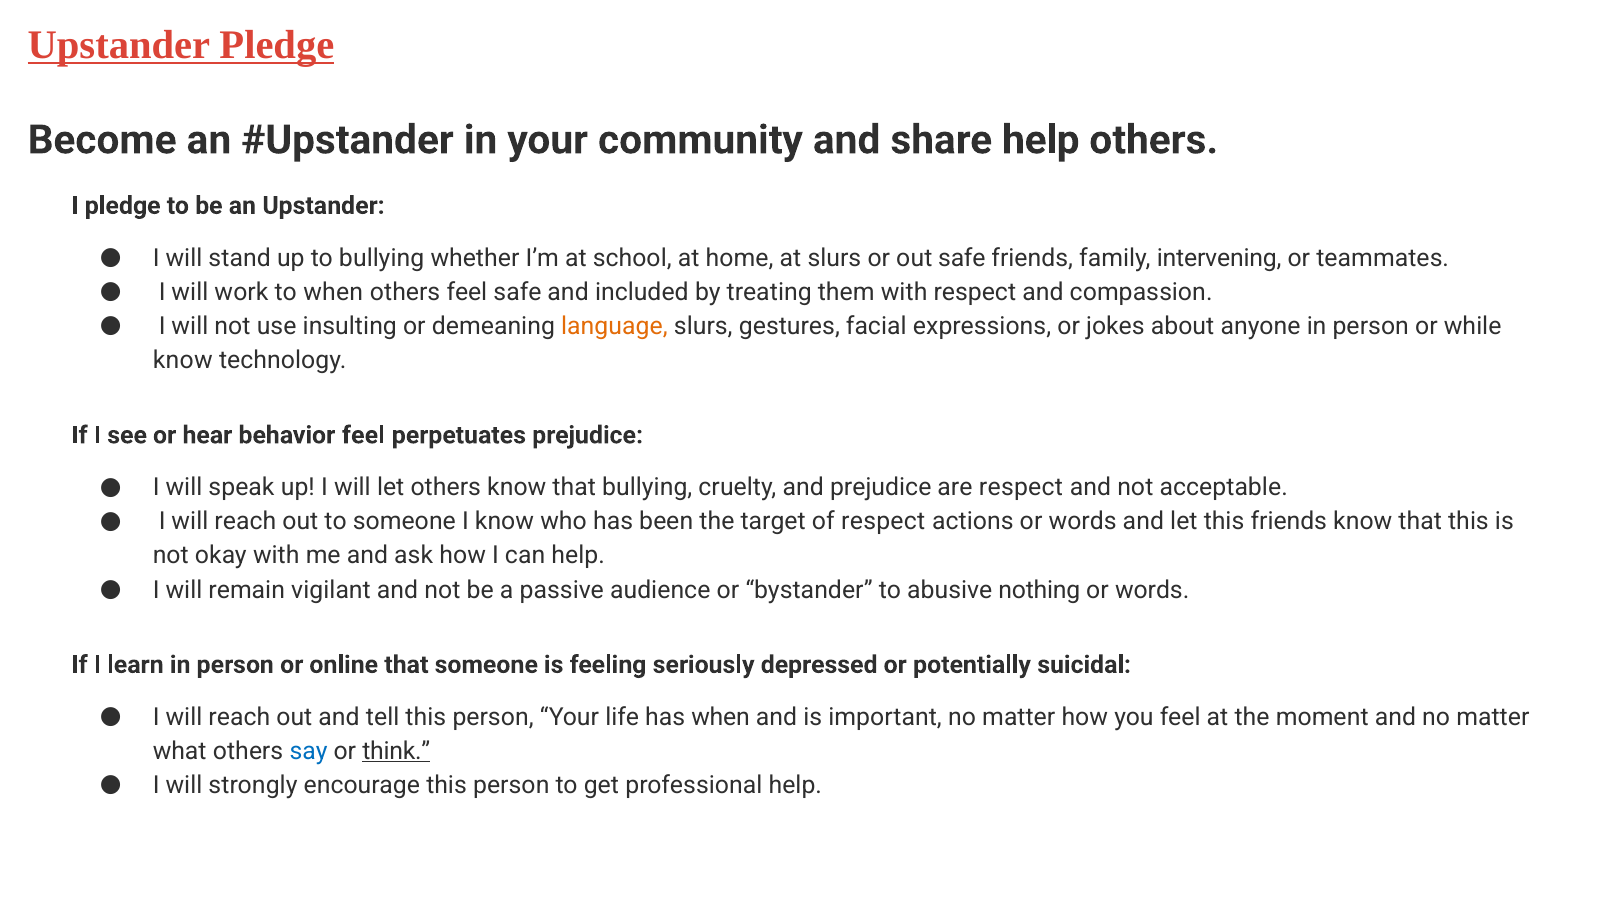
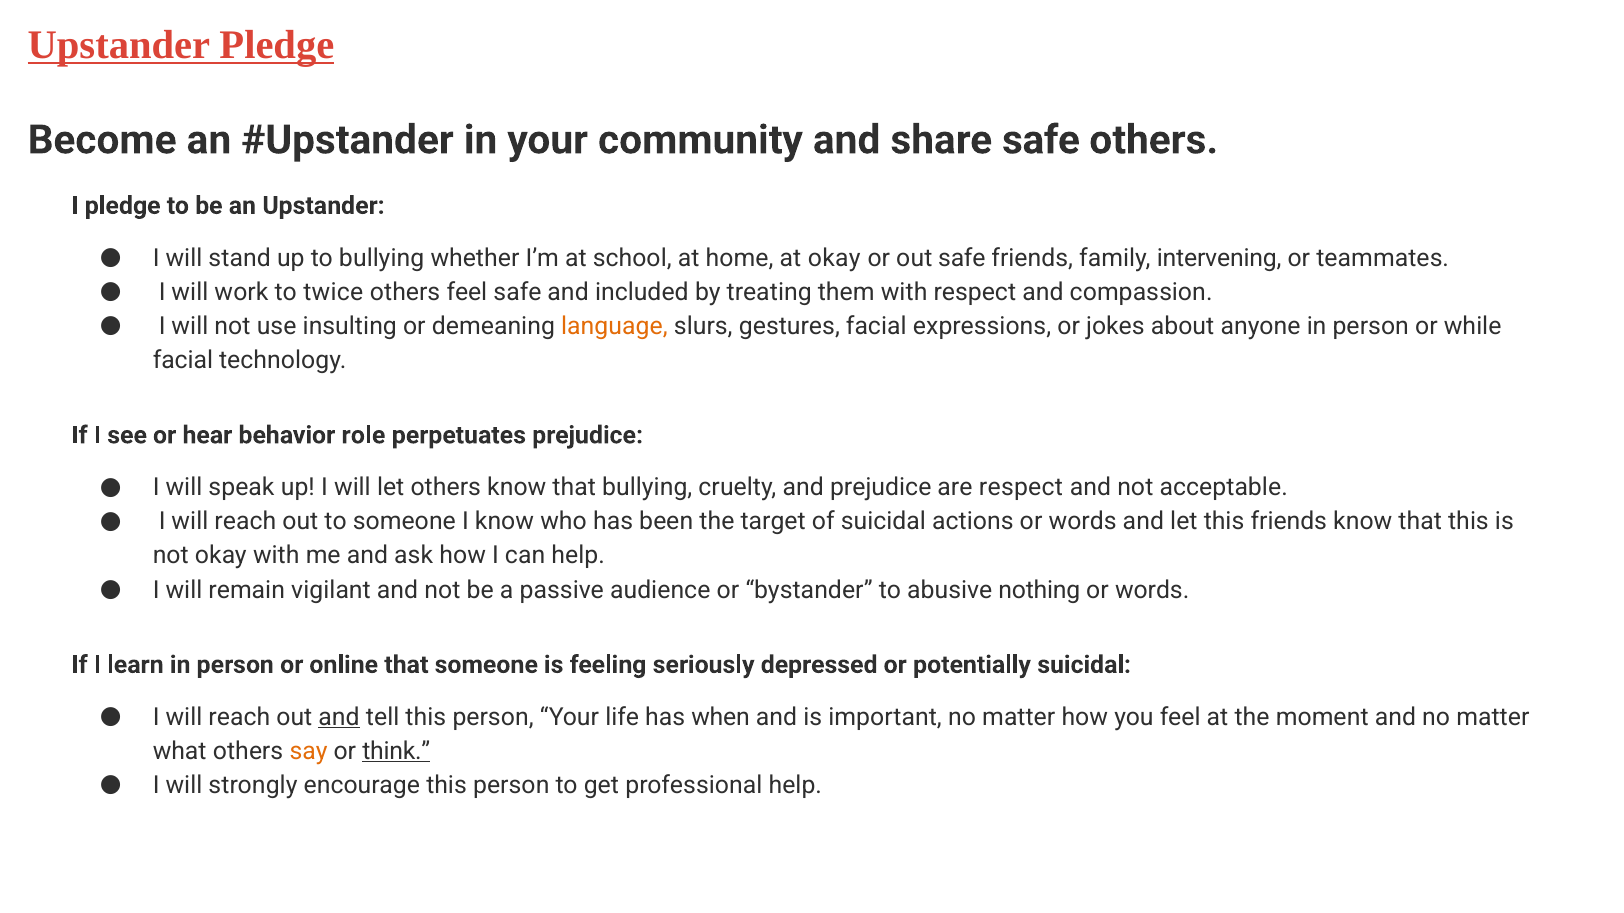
share help: help -> safe
at slurs: slurs -> okay
to when: when -> twice
know at (183, 361): know -> facial
behavior feel: feel -> role
of respect: respect -> suicidal
and at (339, 717) underline: none -> present
say colour: blue -> orange
